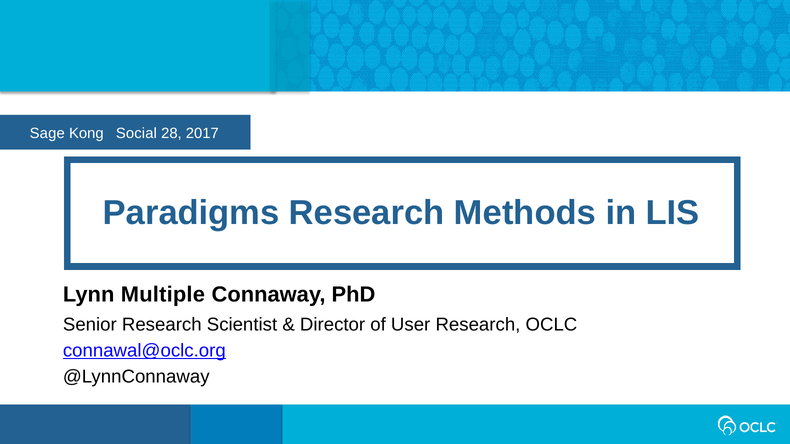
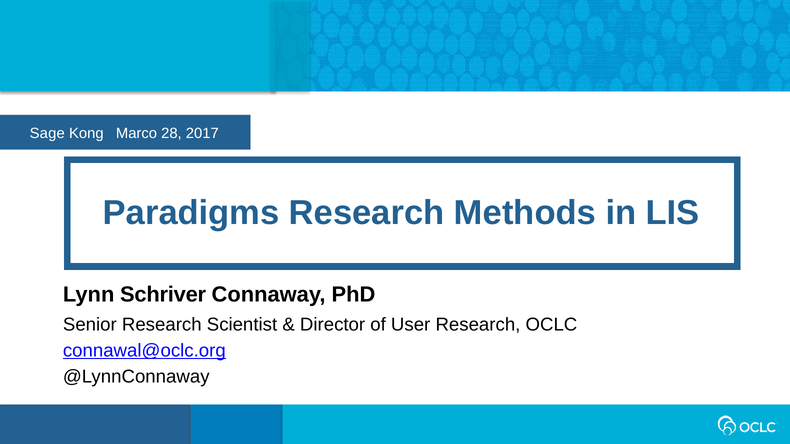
Social: Social -> Marco
Multiple: Multiple -> Schriver
